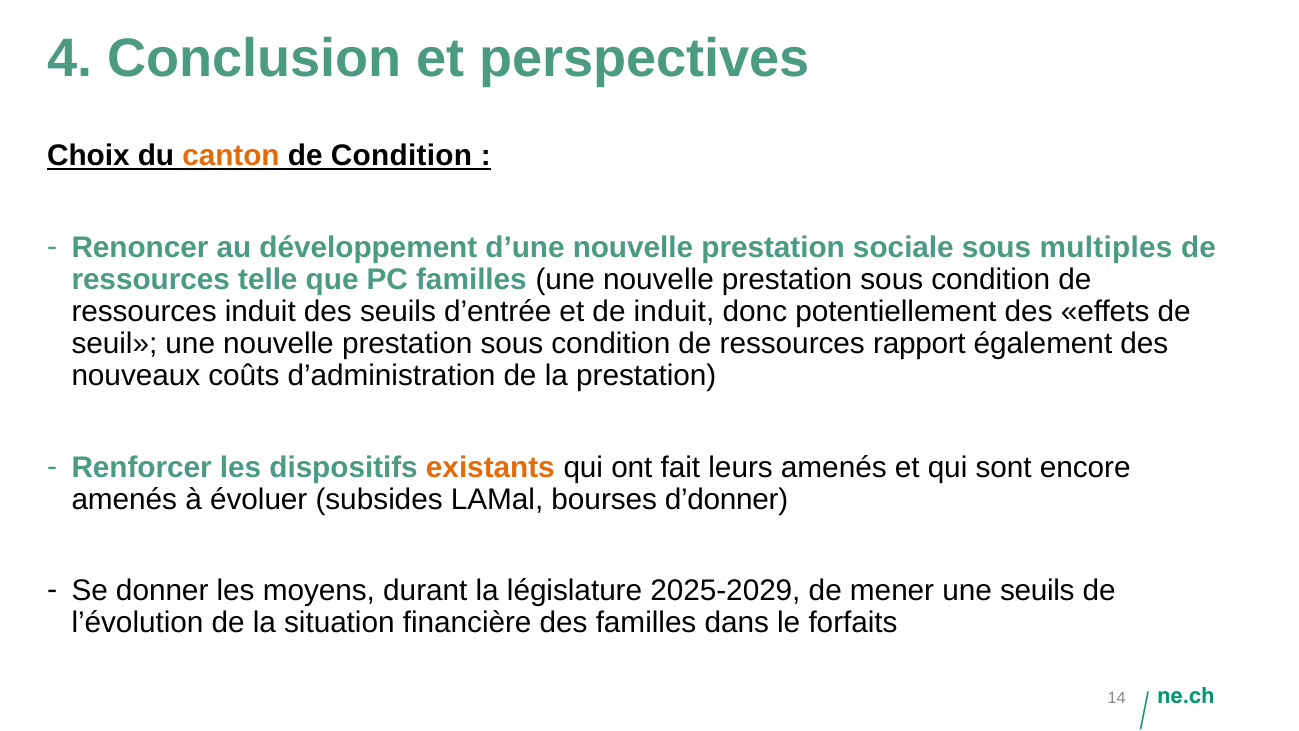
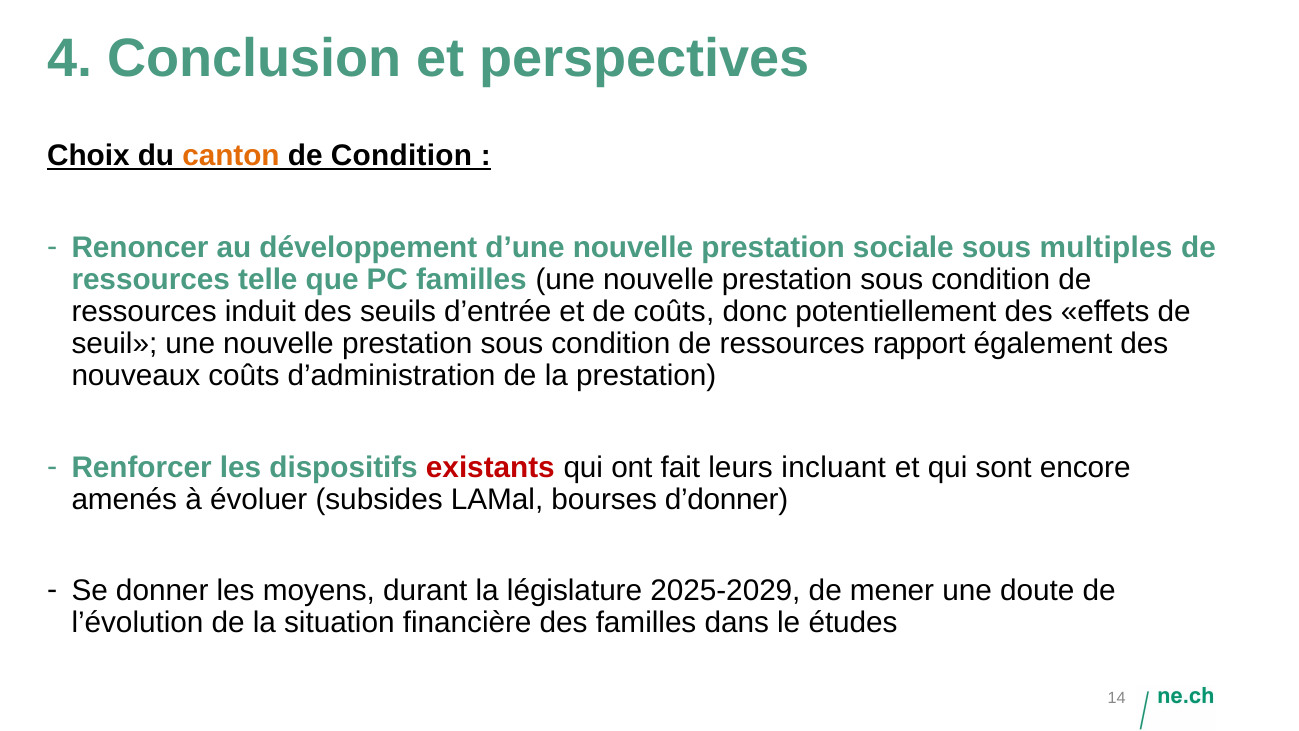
de induit: induit -> coûts
existants colour: orange -> red
leurs amenés: amenés -> incluant
une seuils: seuils -> doute
forfaits: forfaits -> études
